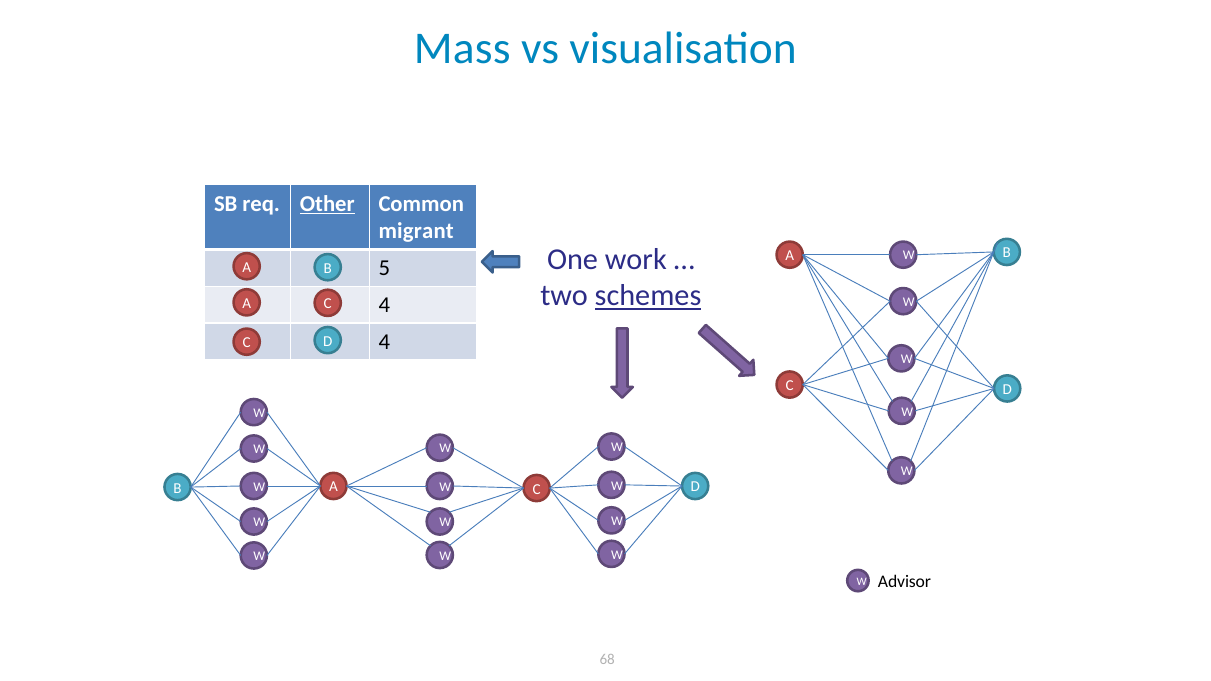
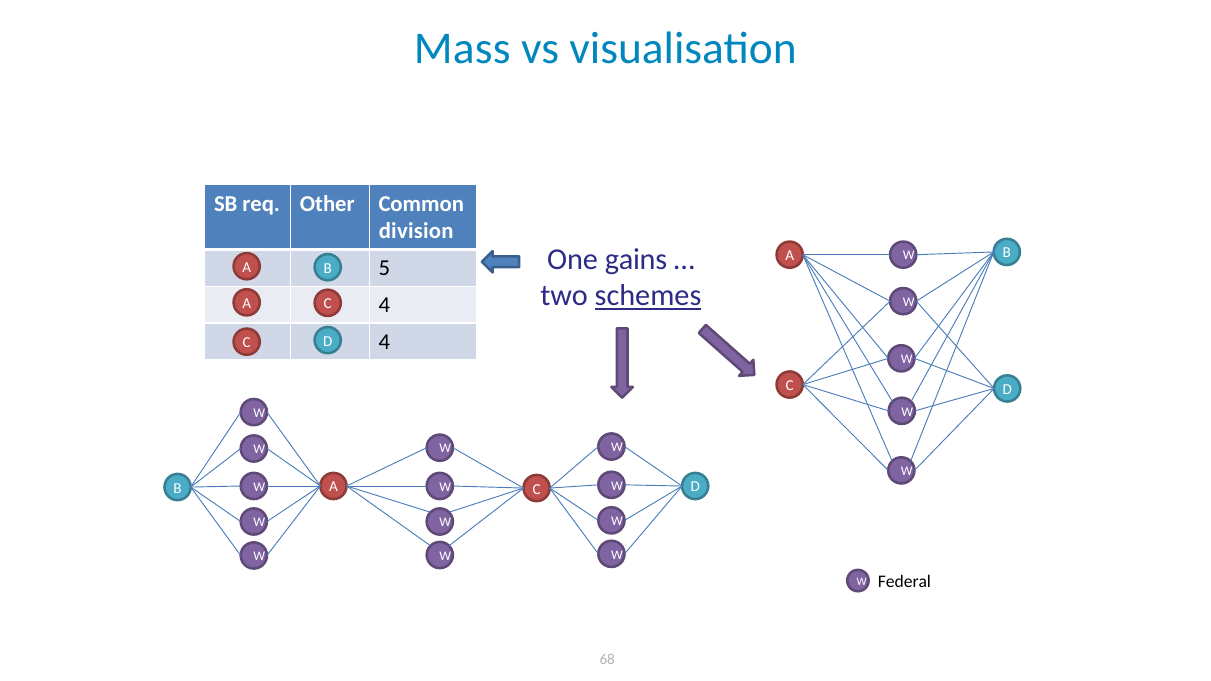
Other underline: present -> none
migrant: migrant -> division
work: work -> gains
Advisor: Advisor -> Federal
